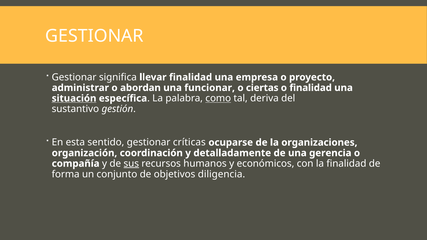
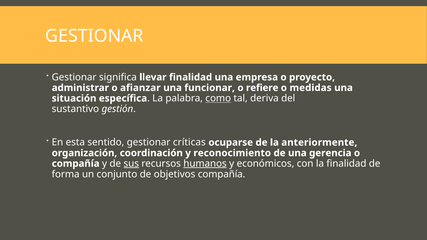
abordan: abordan -> afianzar
ciertas: ciertas -> refiere
o finalidad: finalidad -> medidas
situación underline: present -> none
organizaciones: organizaciones -> anteriormente
detalladamente: detalladamente -> reconocimiento
humanos underline: none -> present
objetivos diligencia: diligencia -> compañía
